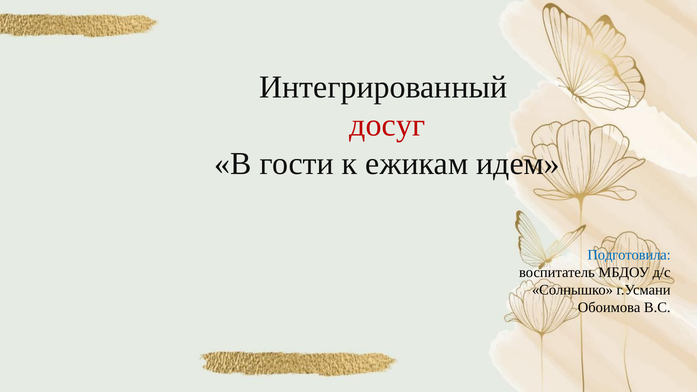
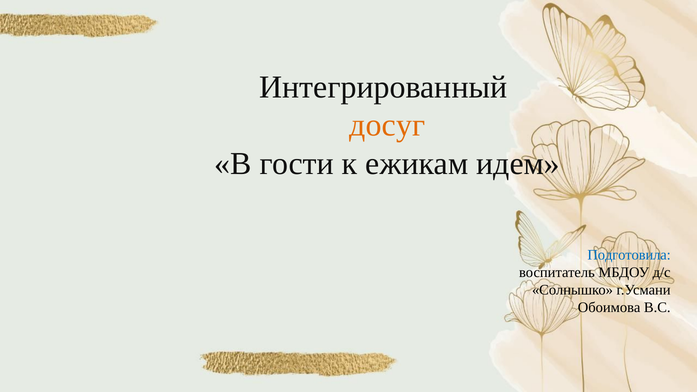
досуг colour: red -> orange
